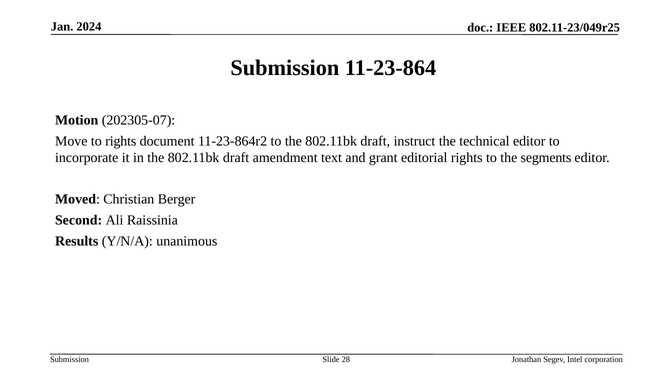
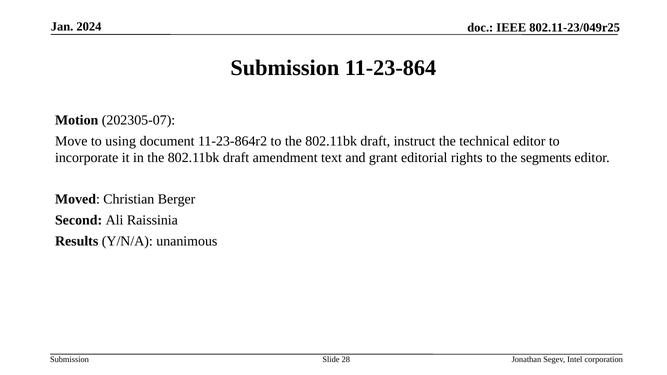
to rights: rights -> using
